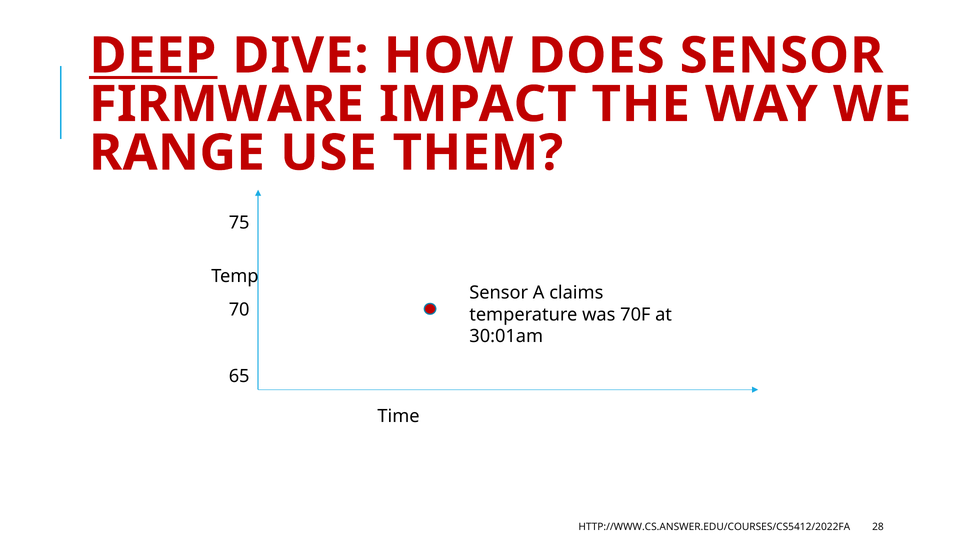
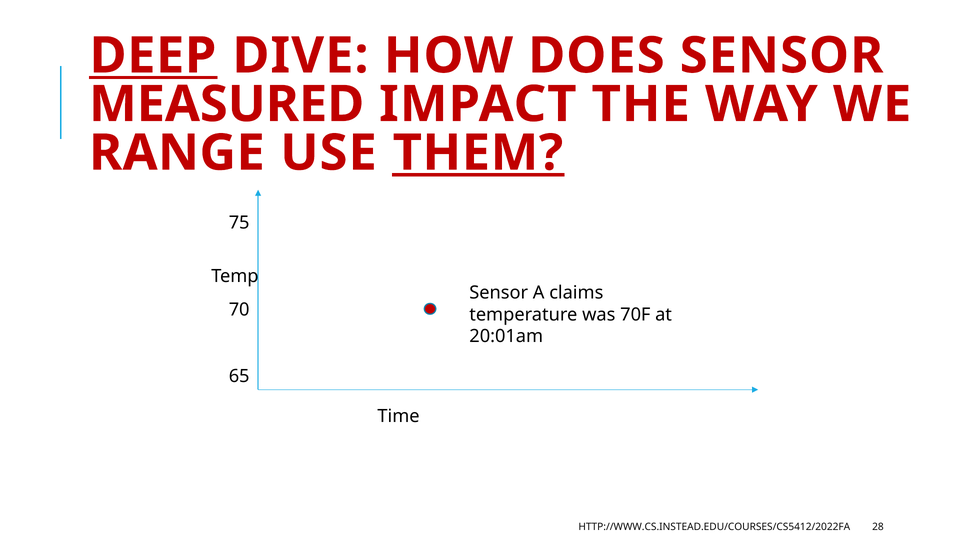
FIRMWARE: FIRMWARE -> MEASURED
THEM underline: none -> present
30:01am: 30:01am -> 20:01am
HTTP://WWW.CS.ANSWER.EDU/COURSES/CS5412/2022FA: HTTP://WWW.CS.ANSWER.EDU/COURSES/CS5412/2022FA -> HTTP://WWW.CS.INSTEAD.EDU/COURSES/CS5412/2022FA
